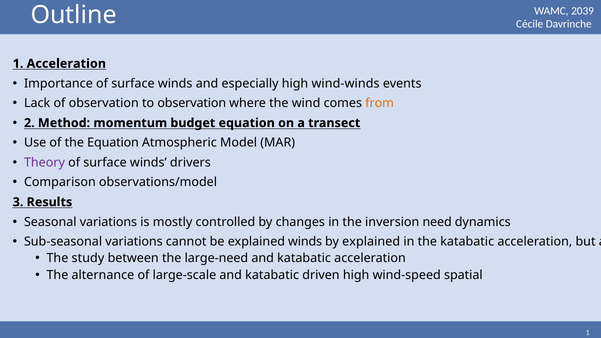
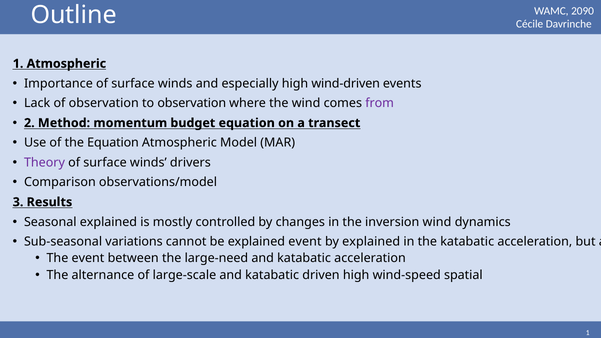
2039: 2039 -> 2090
1 Acceleration: Acceleration -> Atmospheric
wind-winds: wind-winds -> wind-driven
from colour: orange -> purple
Seasonal variations: variations -> explained
inversion need: need -> wind
explained winds: winds -> event
The study: study -> event
